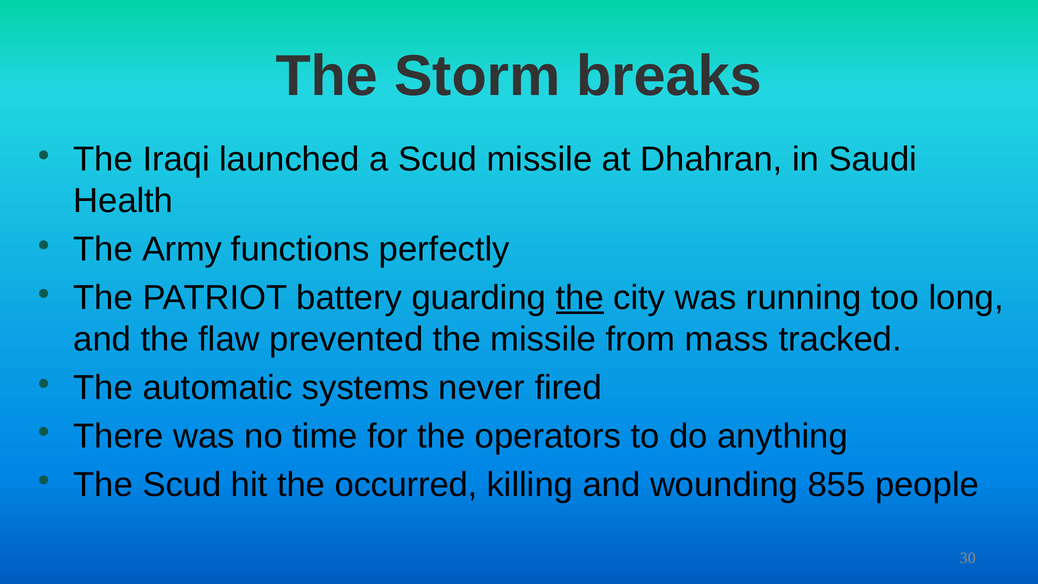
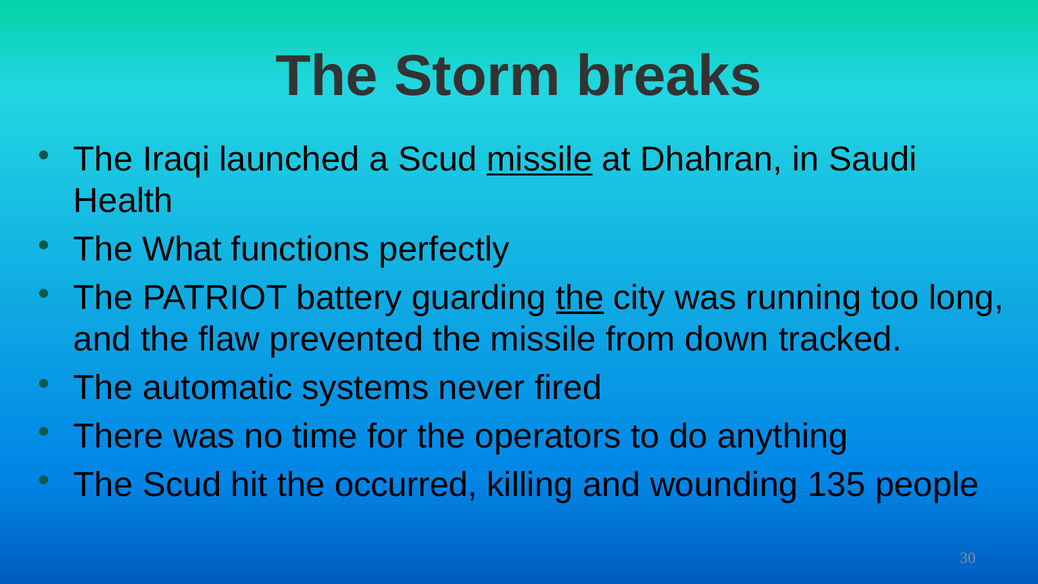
missile at (539, 159) underline: none -> present
Army: Army -> What
mass: mass -> down
855: 855 -> 135
